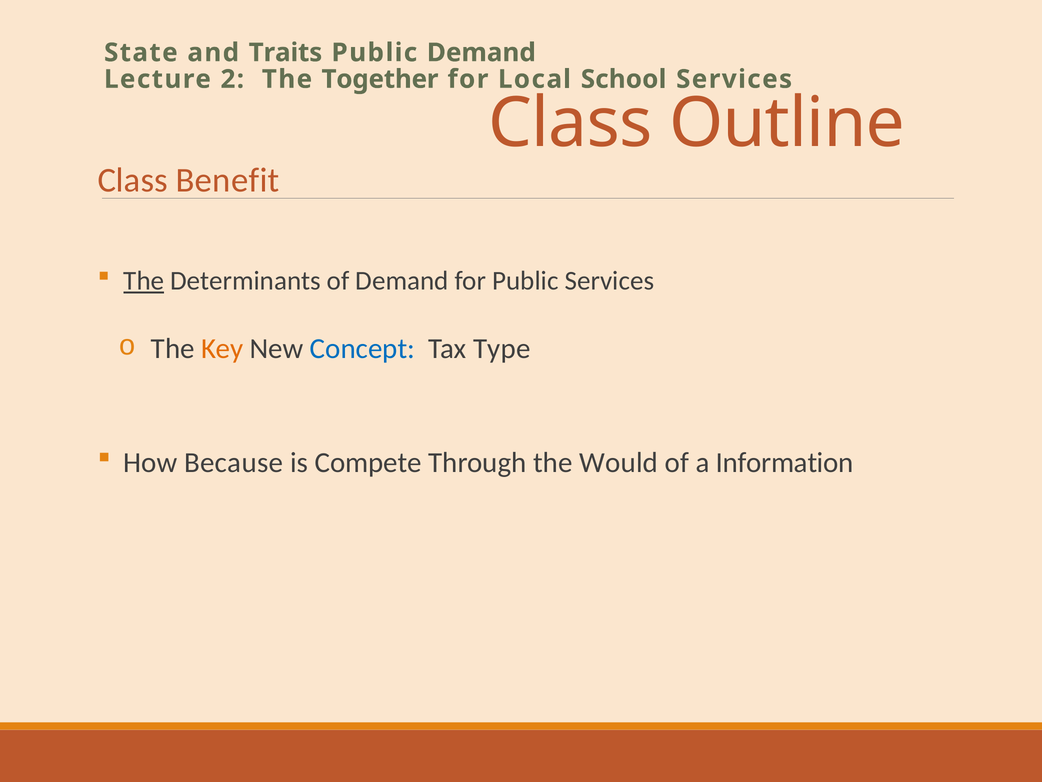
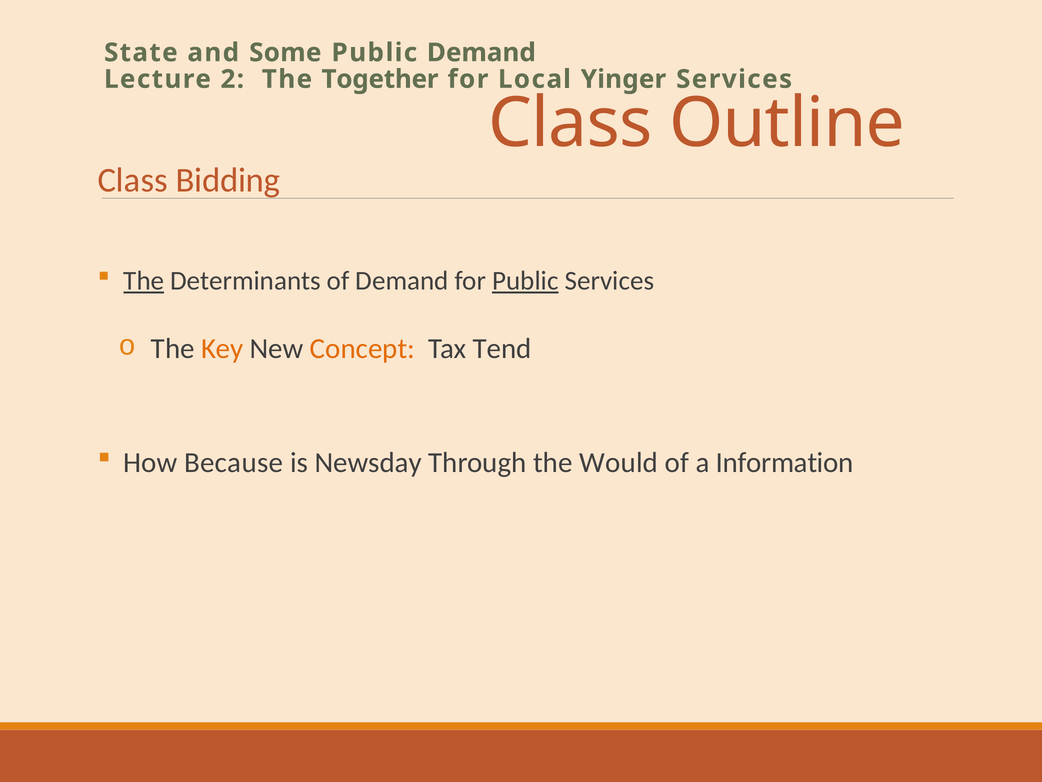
Traits: Traits -> Some
School: School -> Yinger
Benefit: Benefit -> Bidding
Public at (525, 281) underline: none -> present
Concept colour: blue -> orange
Type: Type -> Tend
Compete: Compete -> Newsday
